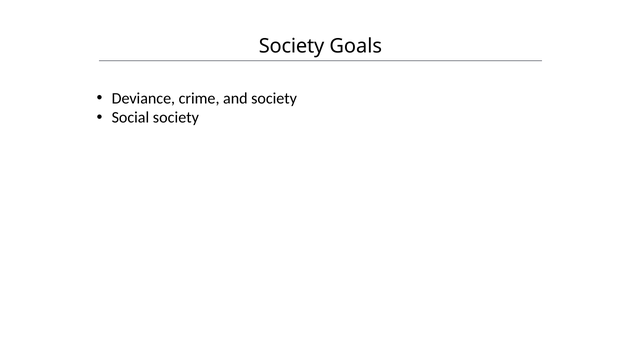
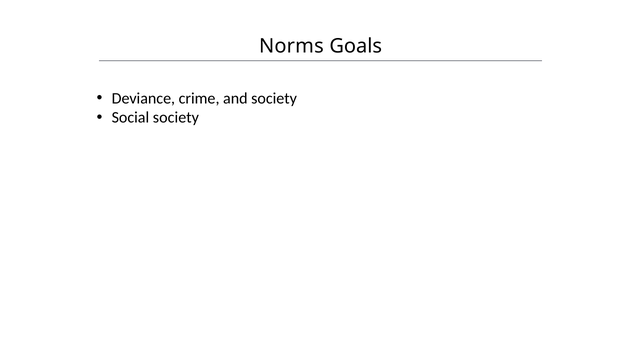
Society at (292, 46): Society -> Norms
